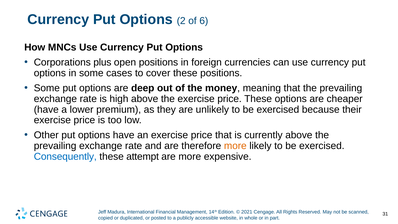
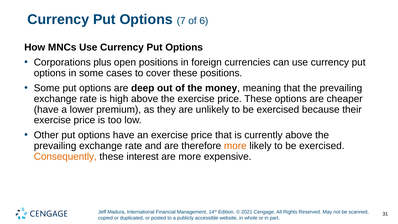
2: 2 -> 7
Consequently colour: blue -> orange
attempt: attempt -> interest
